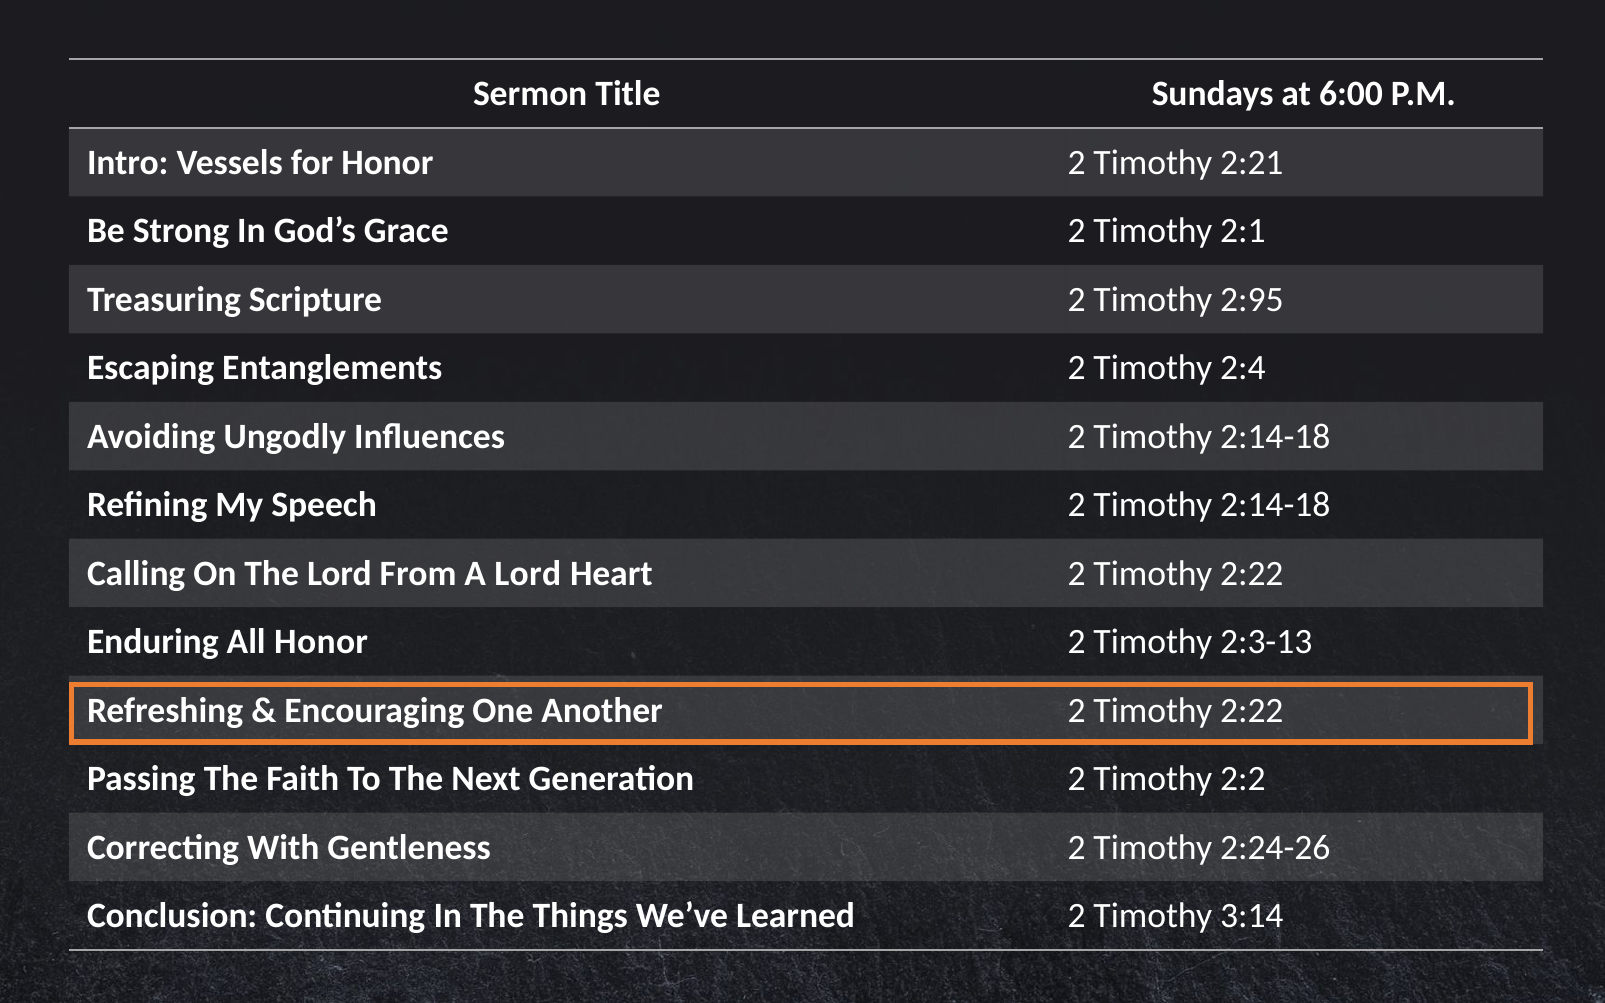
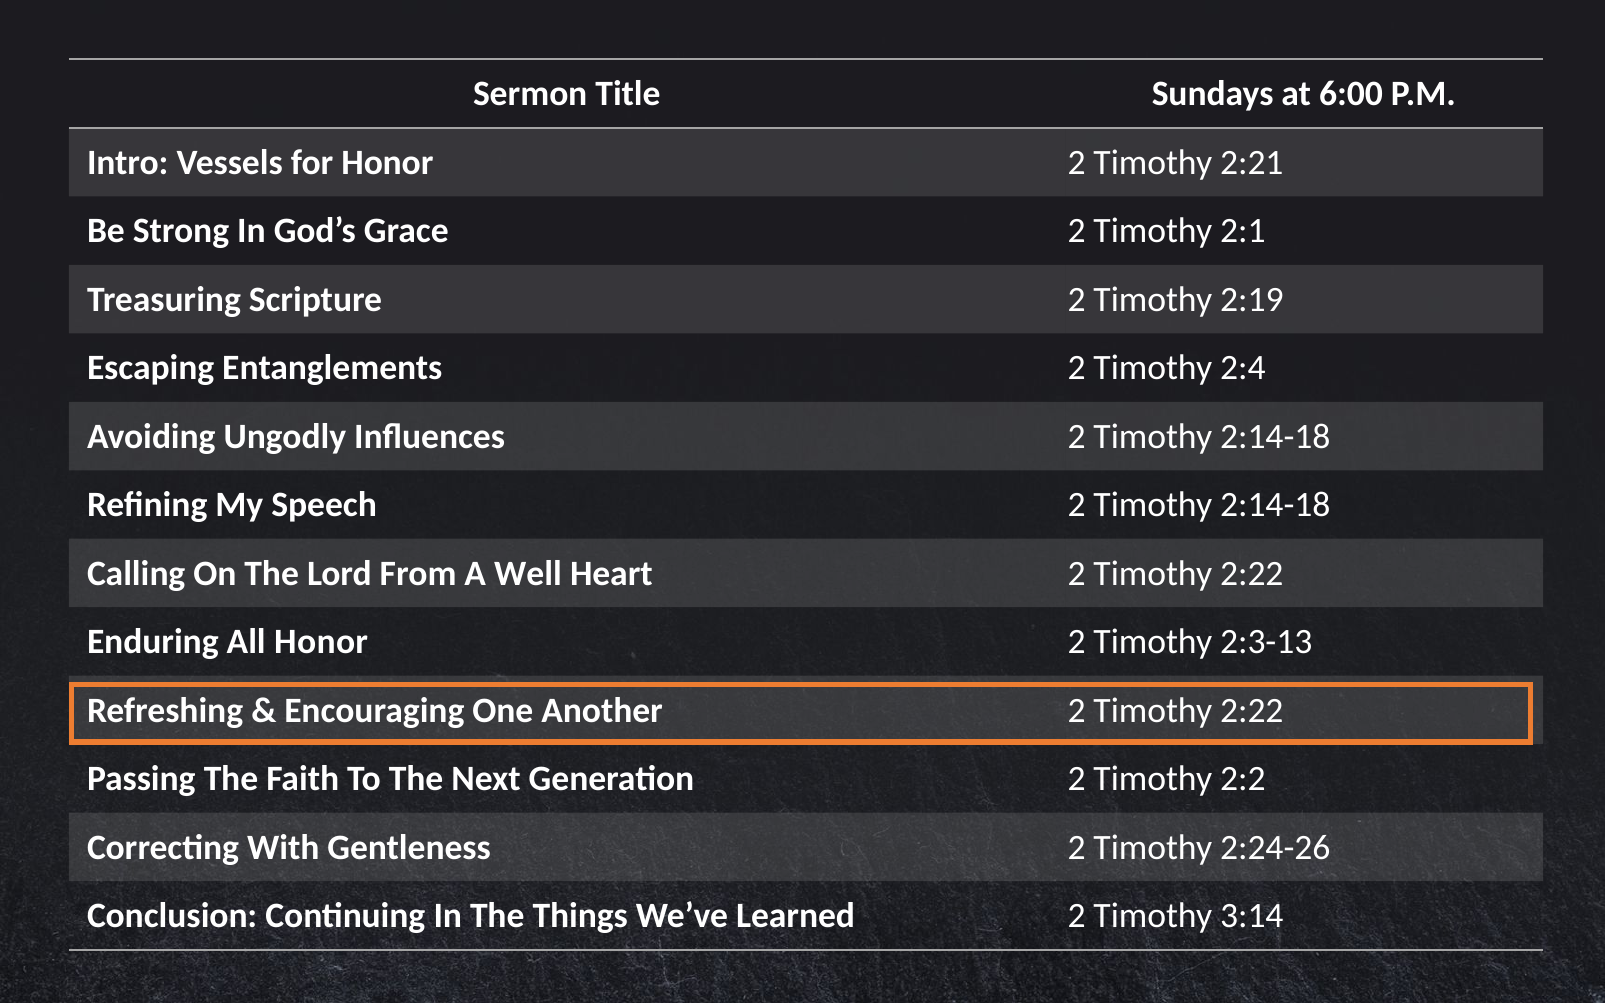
2:95: 2:95 -> 2:19
A Lord: Lord -> Well
